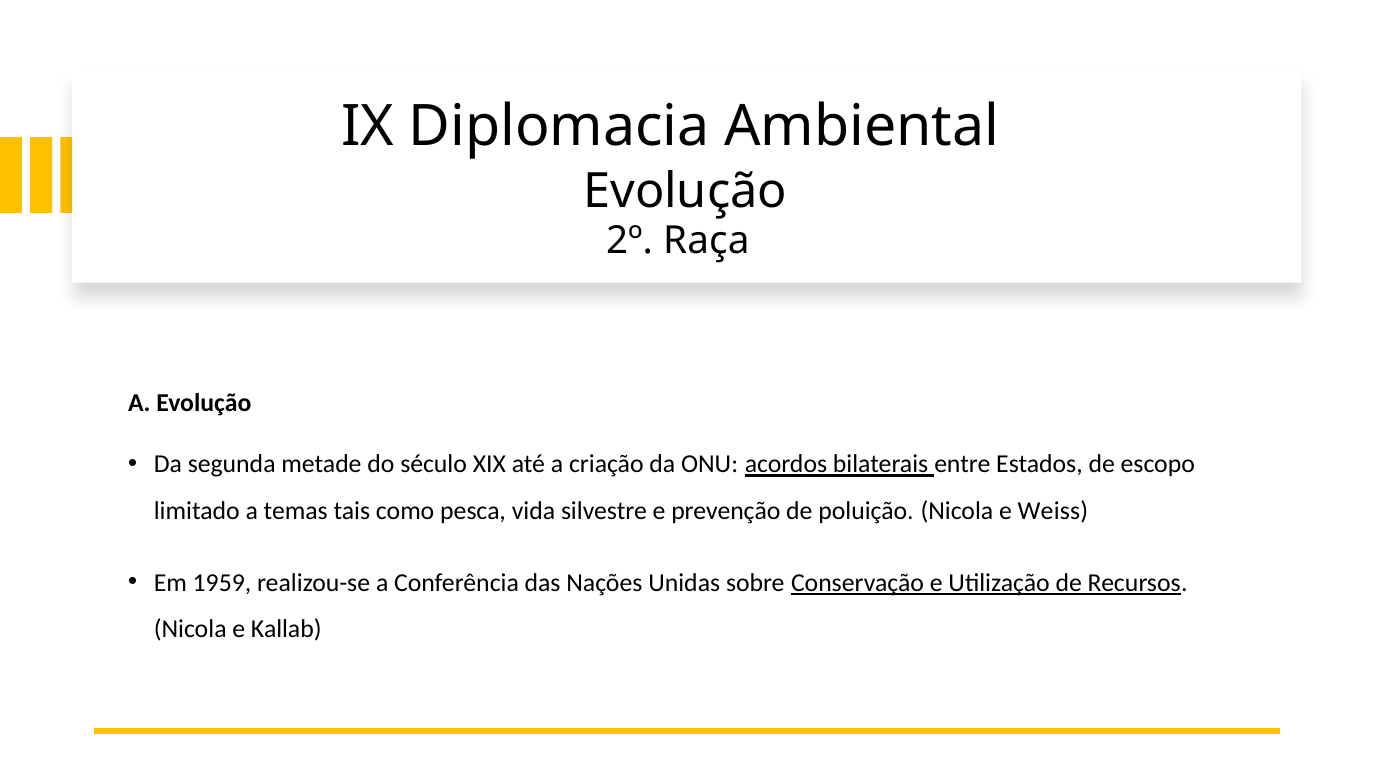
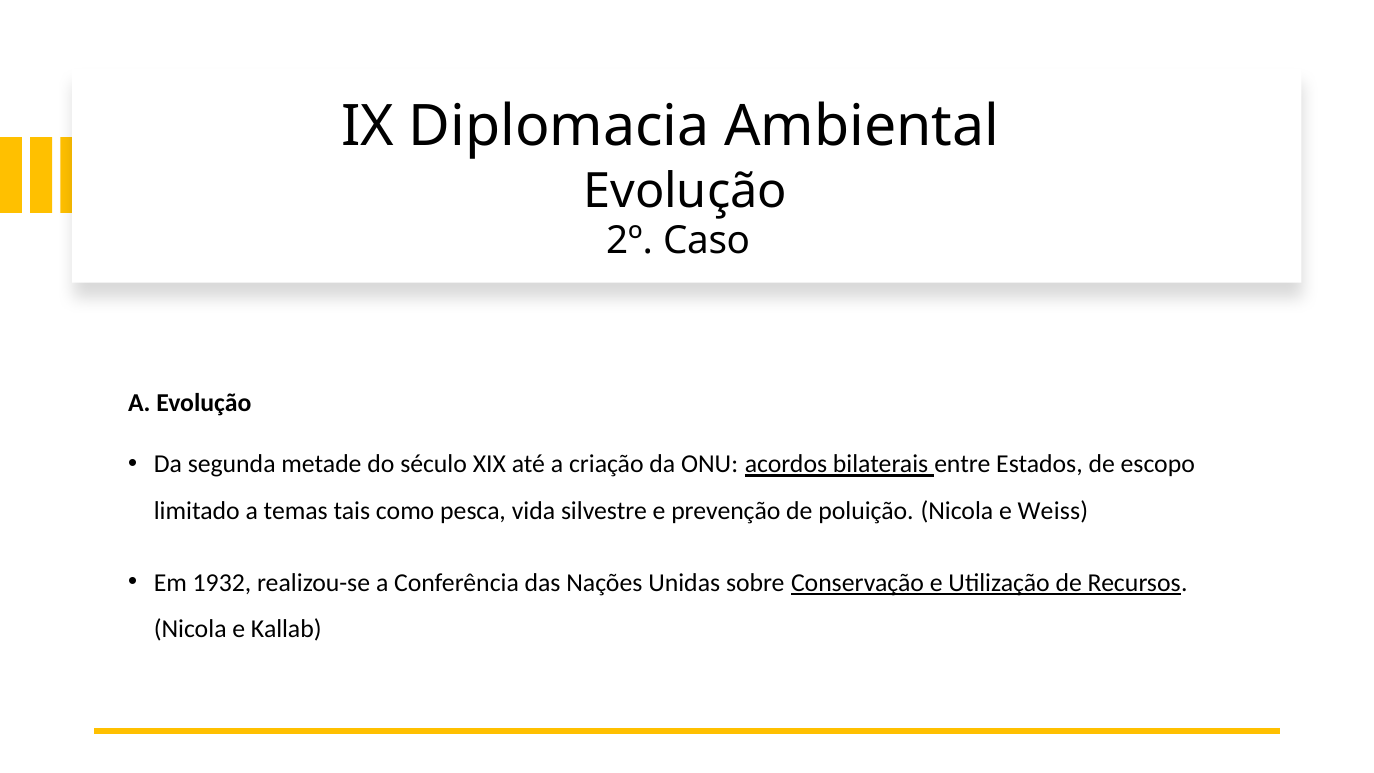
Raça: Raça -> Caso
1959: 1959 -> 1932
